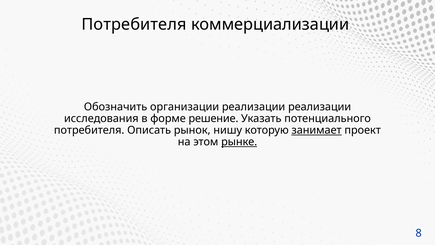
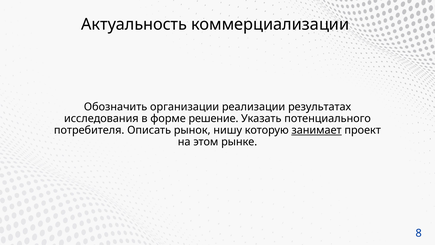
Потребителя at (134, 25): Потребителя -> Актуальность
реализации реализации: реализации -> результатах
рынке underline: present -> none
